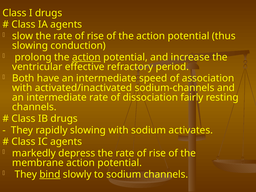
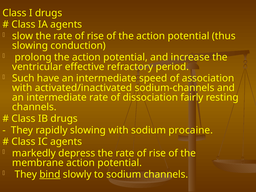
action at (86, 57) underline: present -> none
Both: Both -> Such
activates: activates -> procaine
